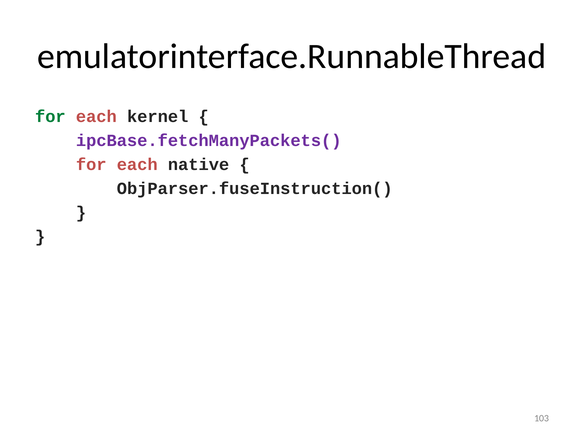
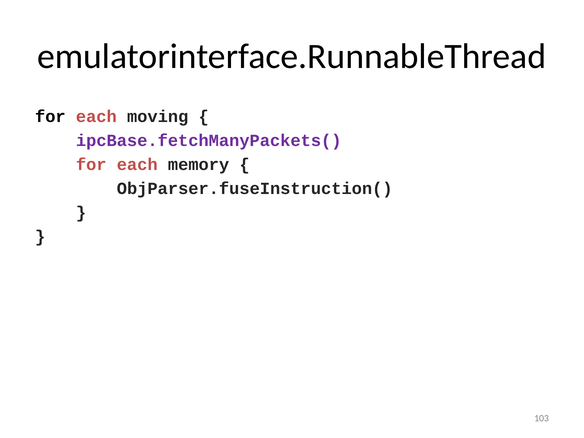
for at (50, 117) colour: green -> black
kernel: kernel -> moving
native: native -> memory
